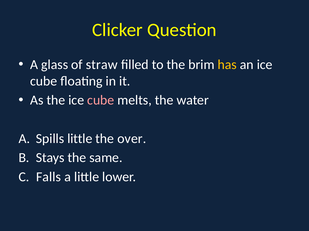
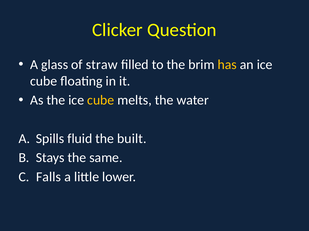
cube at (101, 101) colour: pink -> yellow
Spills little: little -> fluid
over: over -> built
